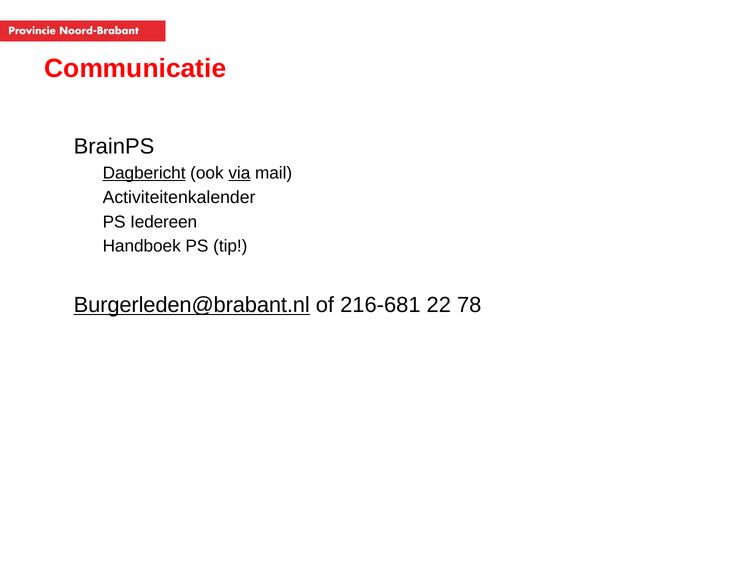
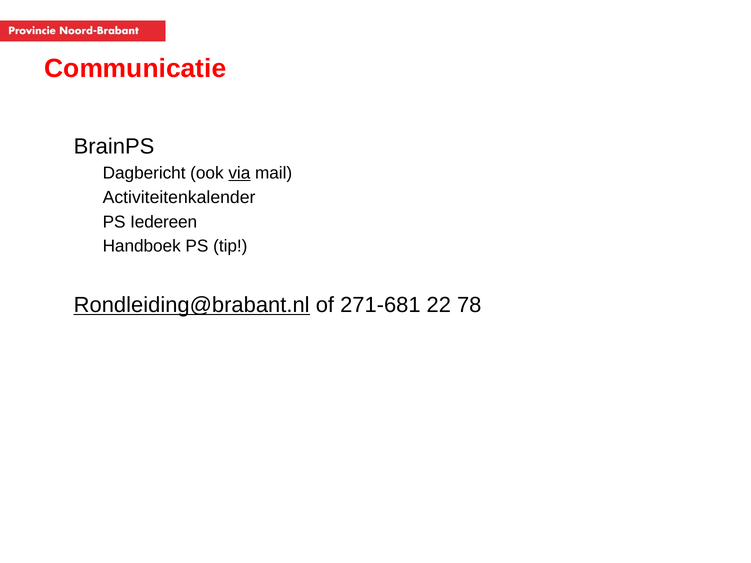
Dagbericht underline: present -> none
Burgerleden@brabant.nl: Burgerleden@brabant.nl -> Rondleiding@brabant.nl
216-681: 216-681 -> 271-681
